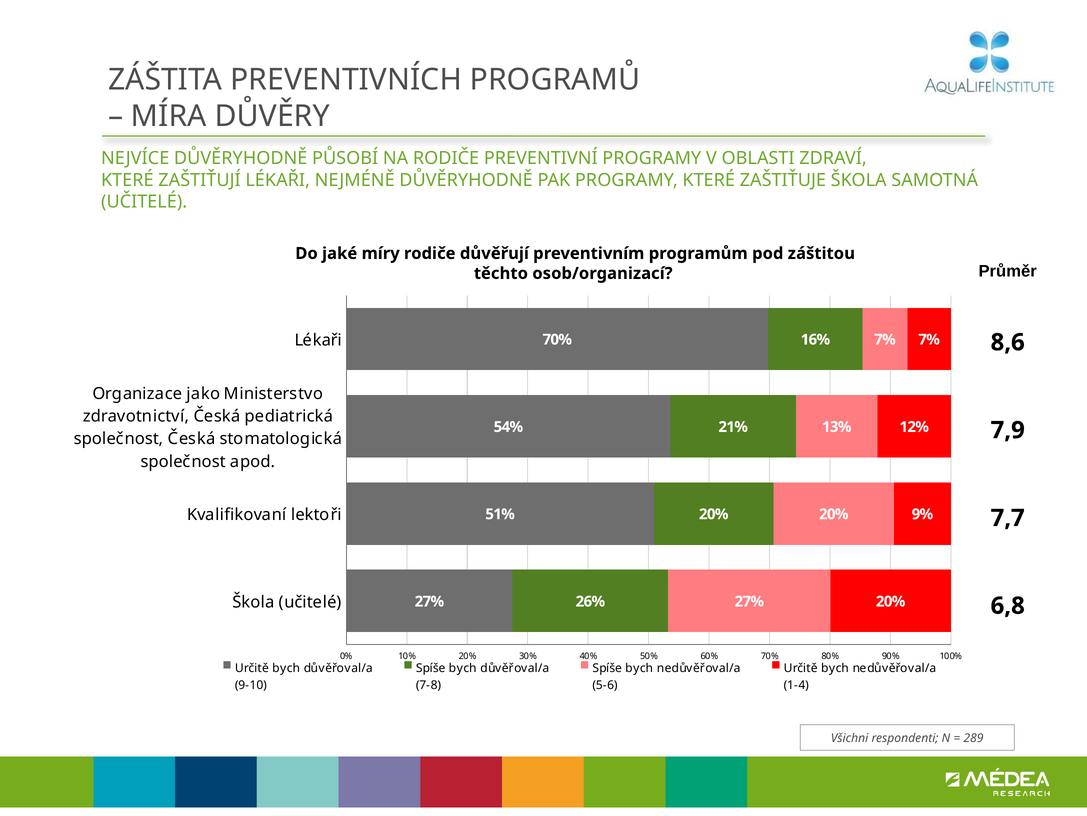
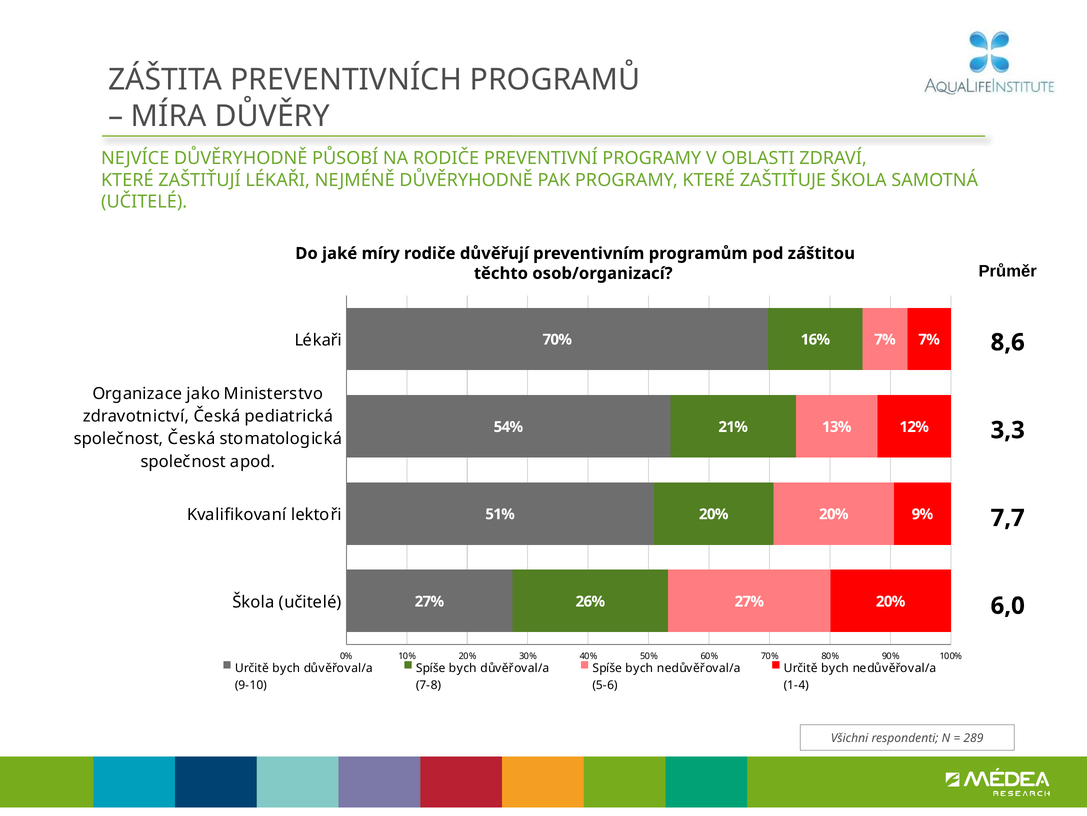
7,9: 7,9 -> 3,3
6,8: 6,8 -> 6,0
